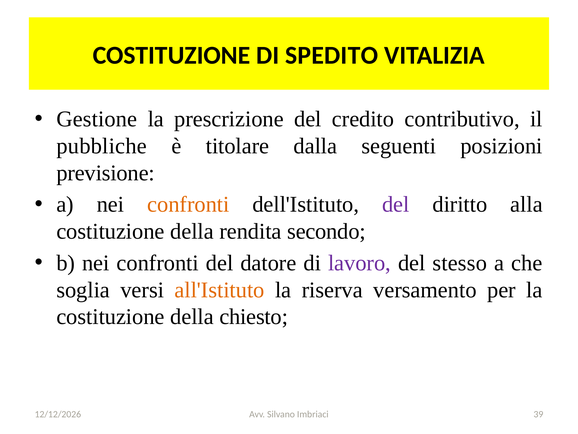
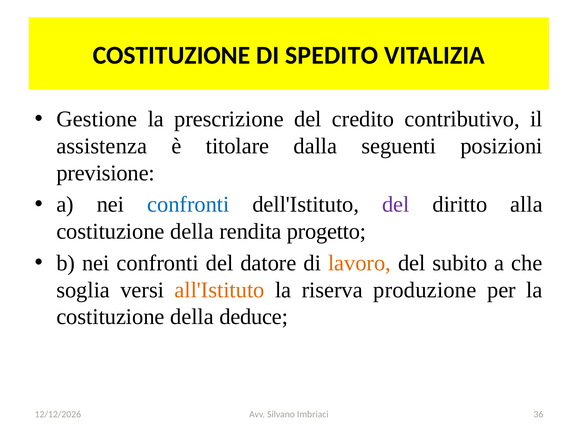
pubbliche: pubbliche -> assistenza
confronti at (188, 204) colour: orange -> blue
secondo: secondo -> progetto
lavoro colour: purple -> orange
stesso: stesso -> subito
versamento: versamento -> produzione
chiesto: chiesto -> deduce
39: 39 -> 36
